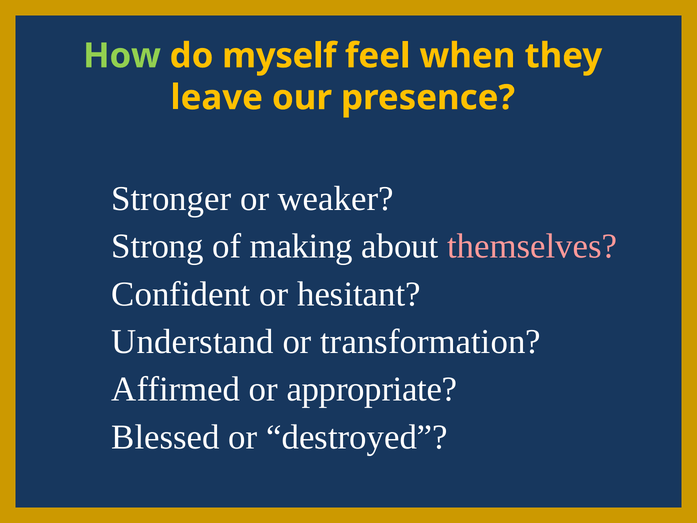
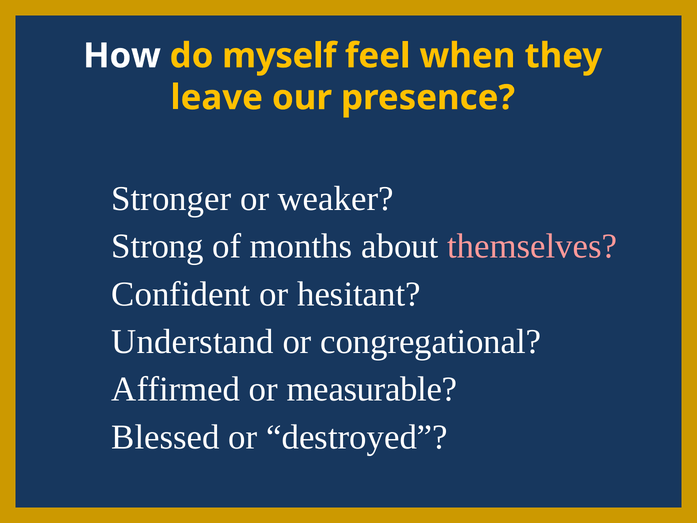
How colour: light green -> white
making: making -> months
transformation: transformation -> congregational
appropriate: appropriate -> measurable
